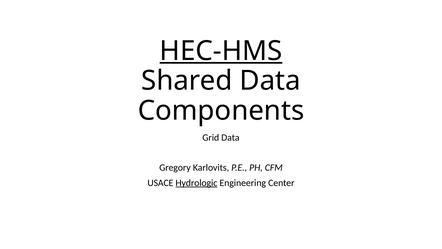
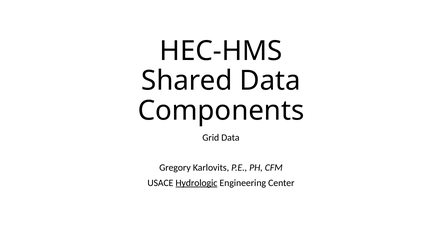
HEC-HMS underline: present -> none
